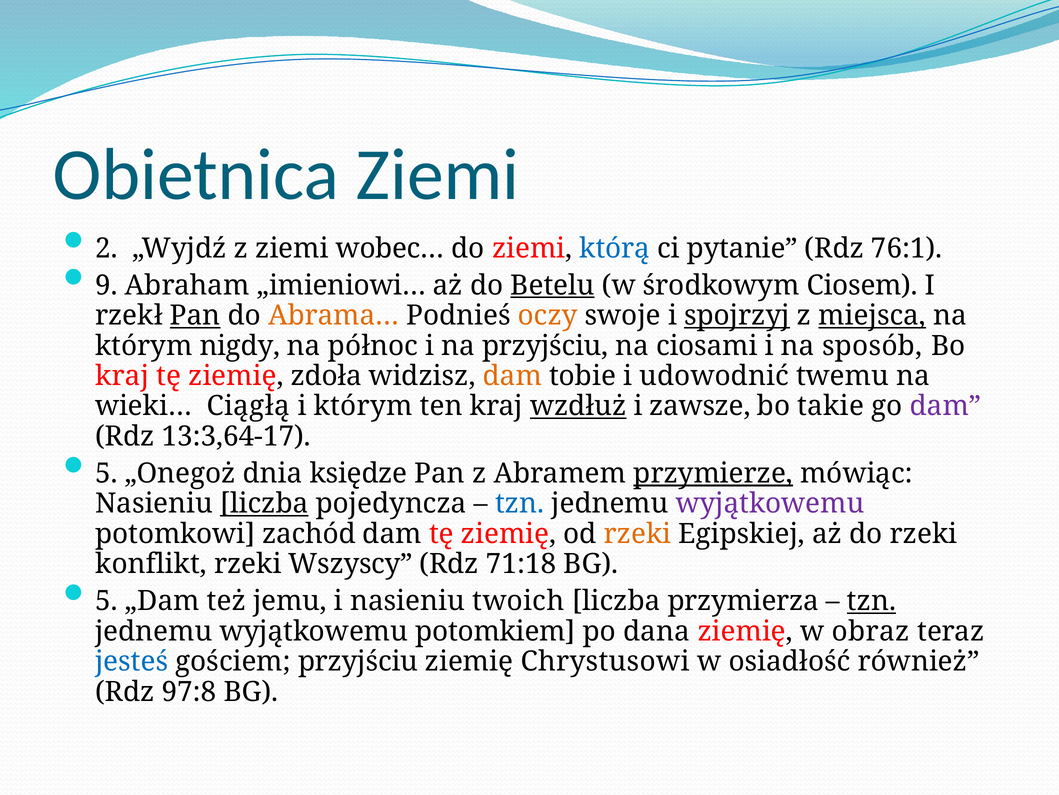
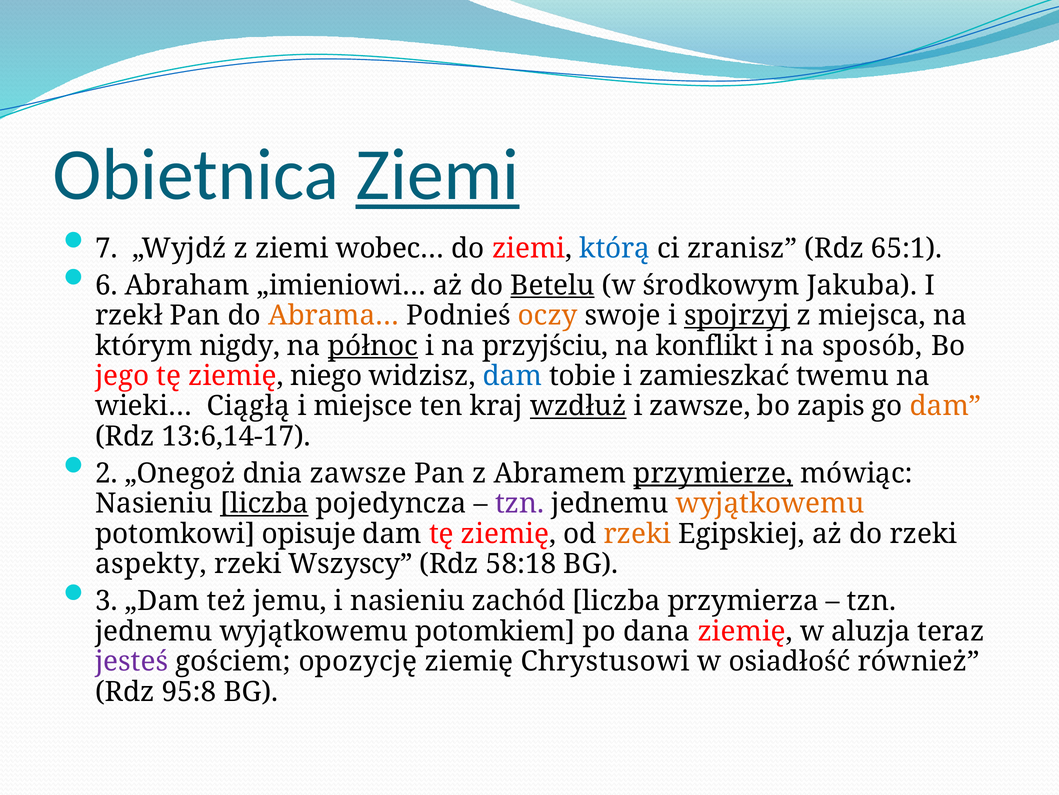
Ziemi at (438, 175) underline: none -> present
2: 2 -> 7
pytanie: pytanie -> zranisz
76:1: 76:1 -> 65:1
9: 9 -> 6
Ciosem: Ciosem -> Jakuba
Pan at (195, 315) underline: present -> none
miejsca underline: present -> none
północ underline: none -> present
ciosami: ciosami -> konflikt
kraj at (122, 376): kraj -> jego
zdoła: zdoła -> niego
dam at (512, 376) colour: orange -> blue
udowodnić: udowodnić -> zamieszkać
i którym: którym -> miejsce
takie: takie -> zapis
dam at (946, 406) colour: purple -> orange
13:3,64-17: 13:3,64-17 -> 13:6,14-17
5 at (106, 473): 5 -> 2
dnia księdze: księdze -> zawsze
tzn at (520, 503) colour: blue -> purple
wyjątkowemu at (770, 503) colour: purple -> orange
zachód: zachód -> opisuje
konflikt: konflikt -> aspekty
71:18: 71:18 -> 58:18
5 at (106, 601): 5 -> 3
twoich: twoich -> zachód
tzn at (871, 601) underline: present -> none
obraz: obraz -> aluzja
jesteś colour: blue -> purple
gościem przyjściu: przyjściu -> opozycję
97:8: 97:8 -> 95:8
